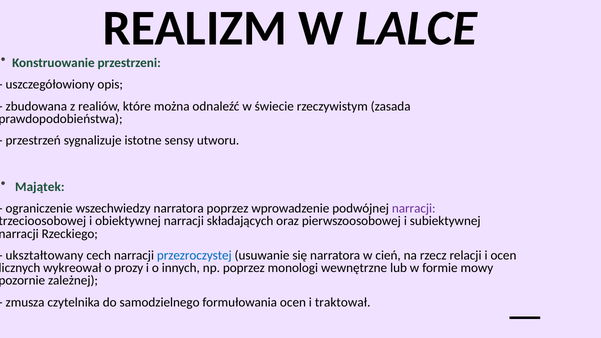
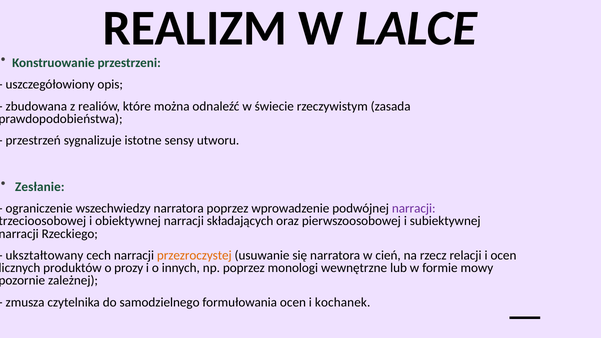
Majątek: Majątek -> Zesłanie
przezroczystej colour: blue -> orange
wykreował: wykreował -> produktów
traktował: traktował -> kochanek
